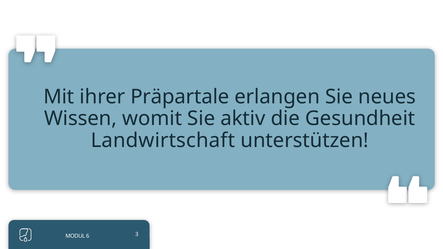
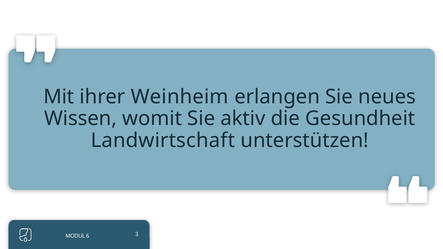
Präpartale: Präpartale -> Weinheim
